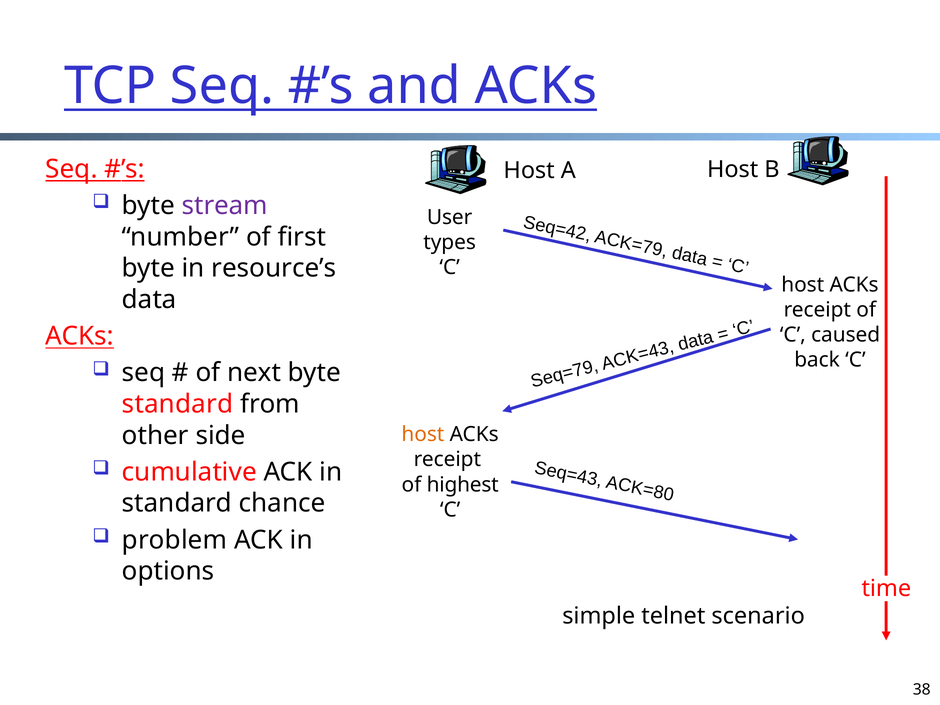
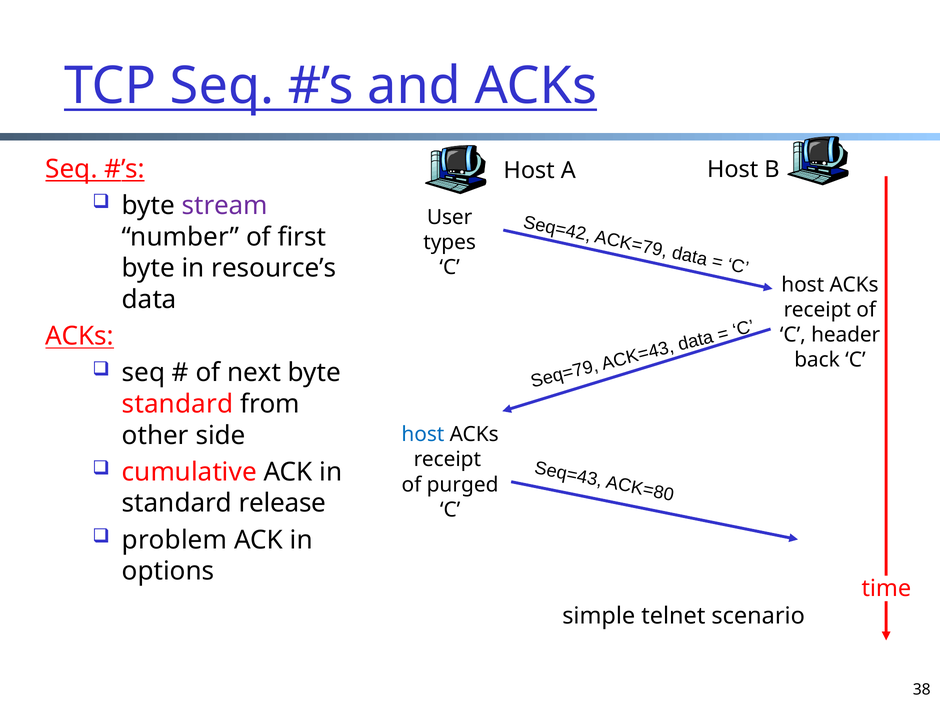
caused: caused -> header
host at (423, 435) colour: orange -> blue
highest: highest -> purged
chance: chance -> release
